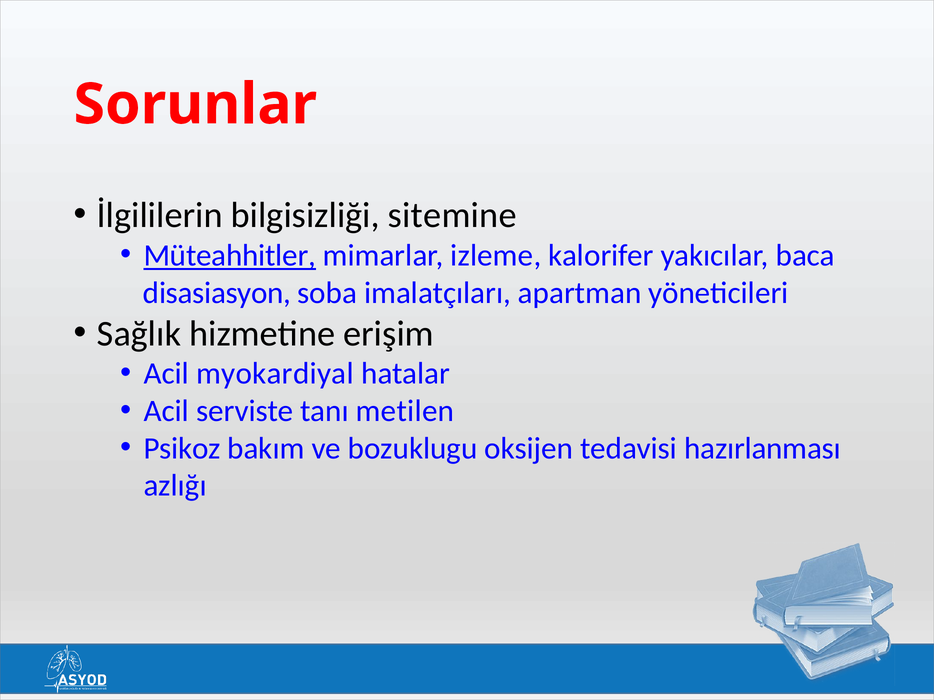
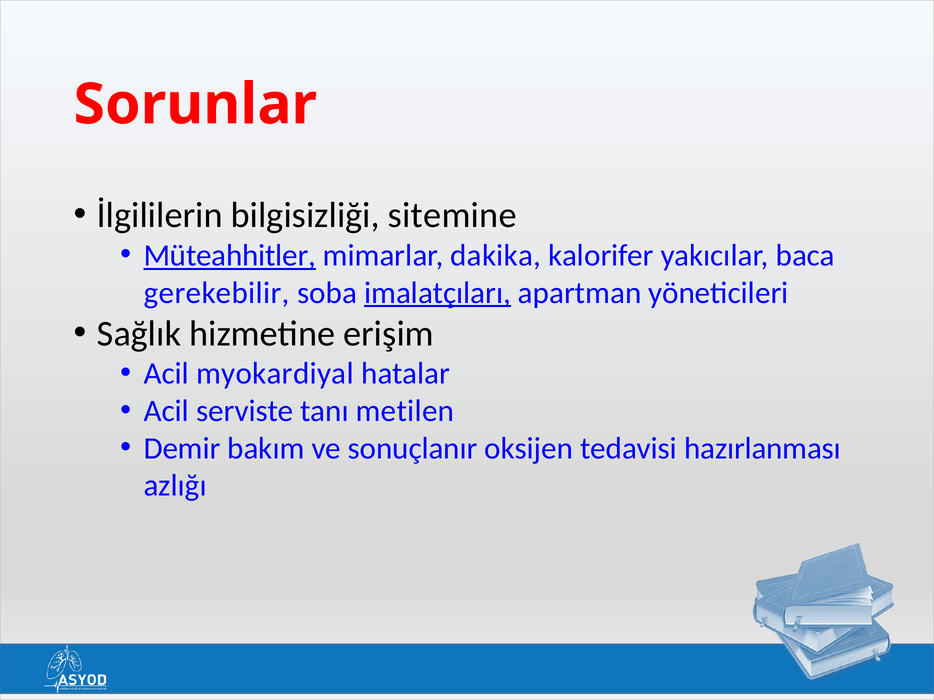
izleme: izleme -> dakika
disasiasyon: disasiasyon -> gerekebilir
imalatçıları underline: none -> present
Psikoz: Psikoz -> Demir
bozuklugu: bozuklugu -> sonuçlanır
